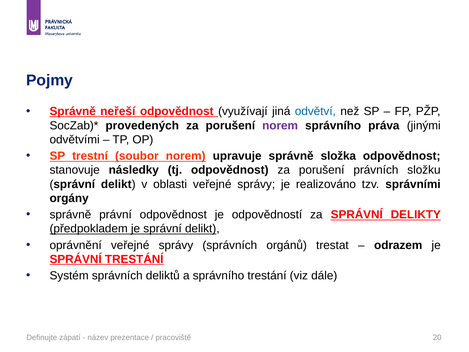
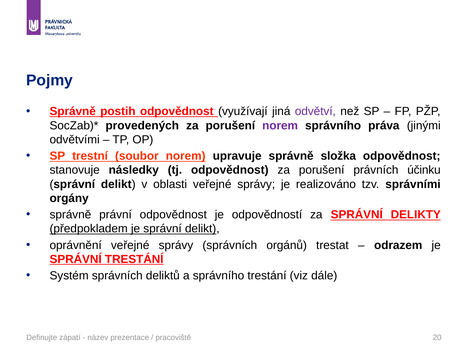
neřeší: neřeší -> postih
odvětví colour: blue -> purple
složku: složku -> účinku
